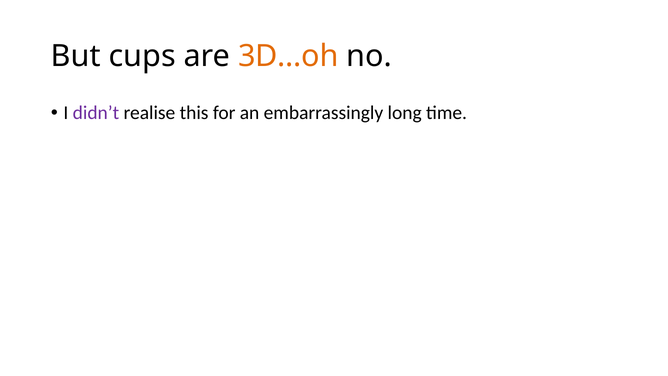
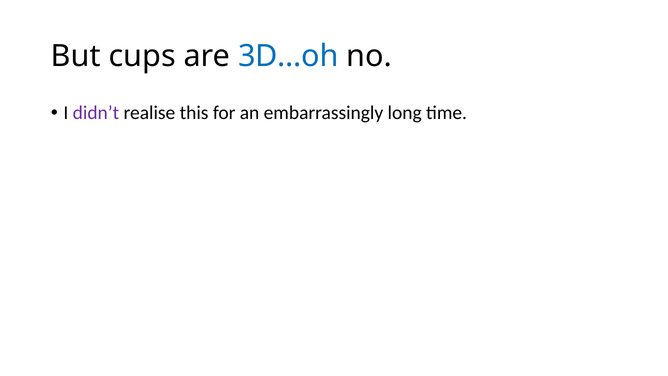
3D…oh colour: orange -> blue
